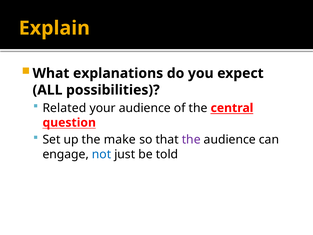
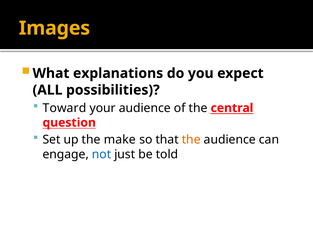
Explain: Explain -> Images
Related: Related -> Toward
the at (191, 140) colour: purple -> orange
